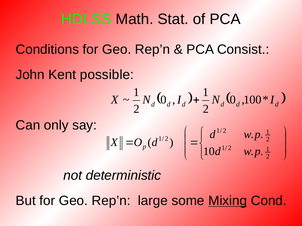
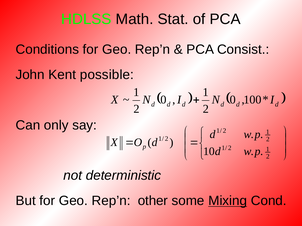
large: large -> other
